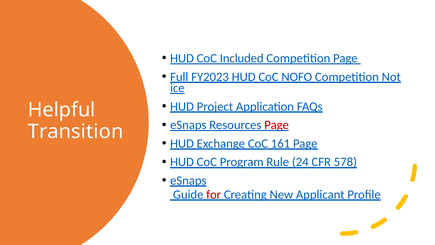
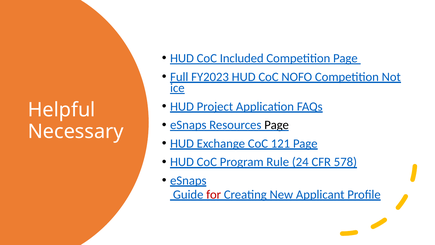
Page at (277, 125) colour: red -> black
Transition: Transition -> Necessary
161: 161 -> 121
